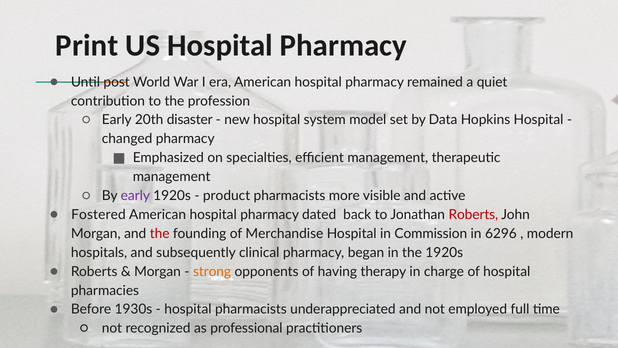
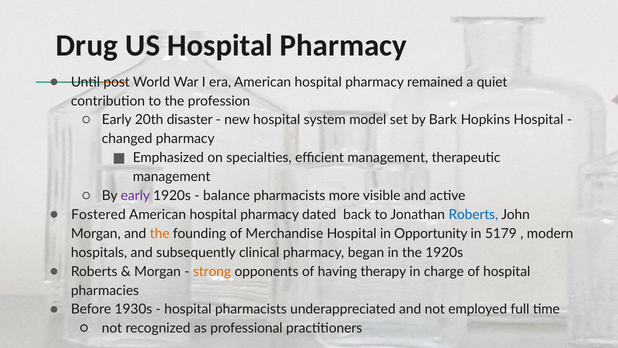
Print: Print -> Drug
Data: Data -> Bark
product: product -> balance
Roberts at (473, 214) colour: red -> blue
the at (160, 233) colour: red -> orange
Commission: Commission -> Opportunity
6296: 6296 -> 5179
